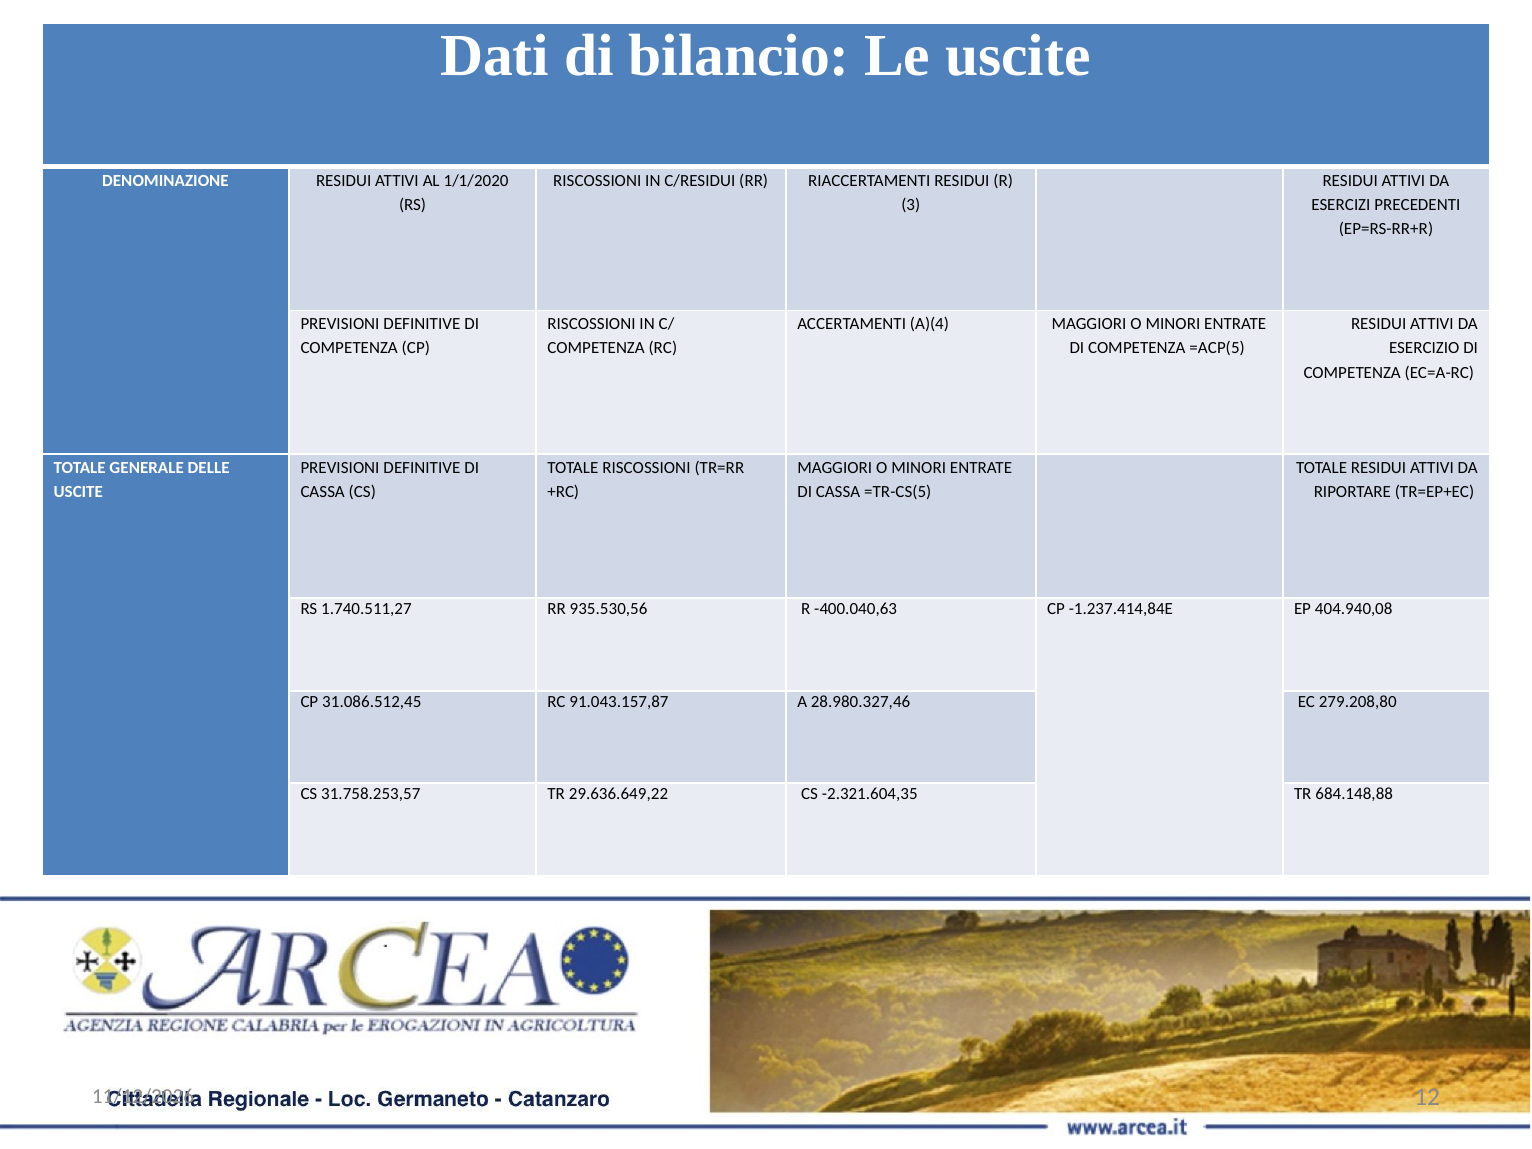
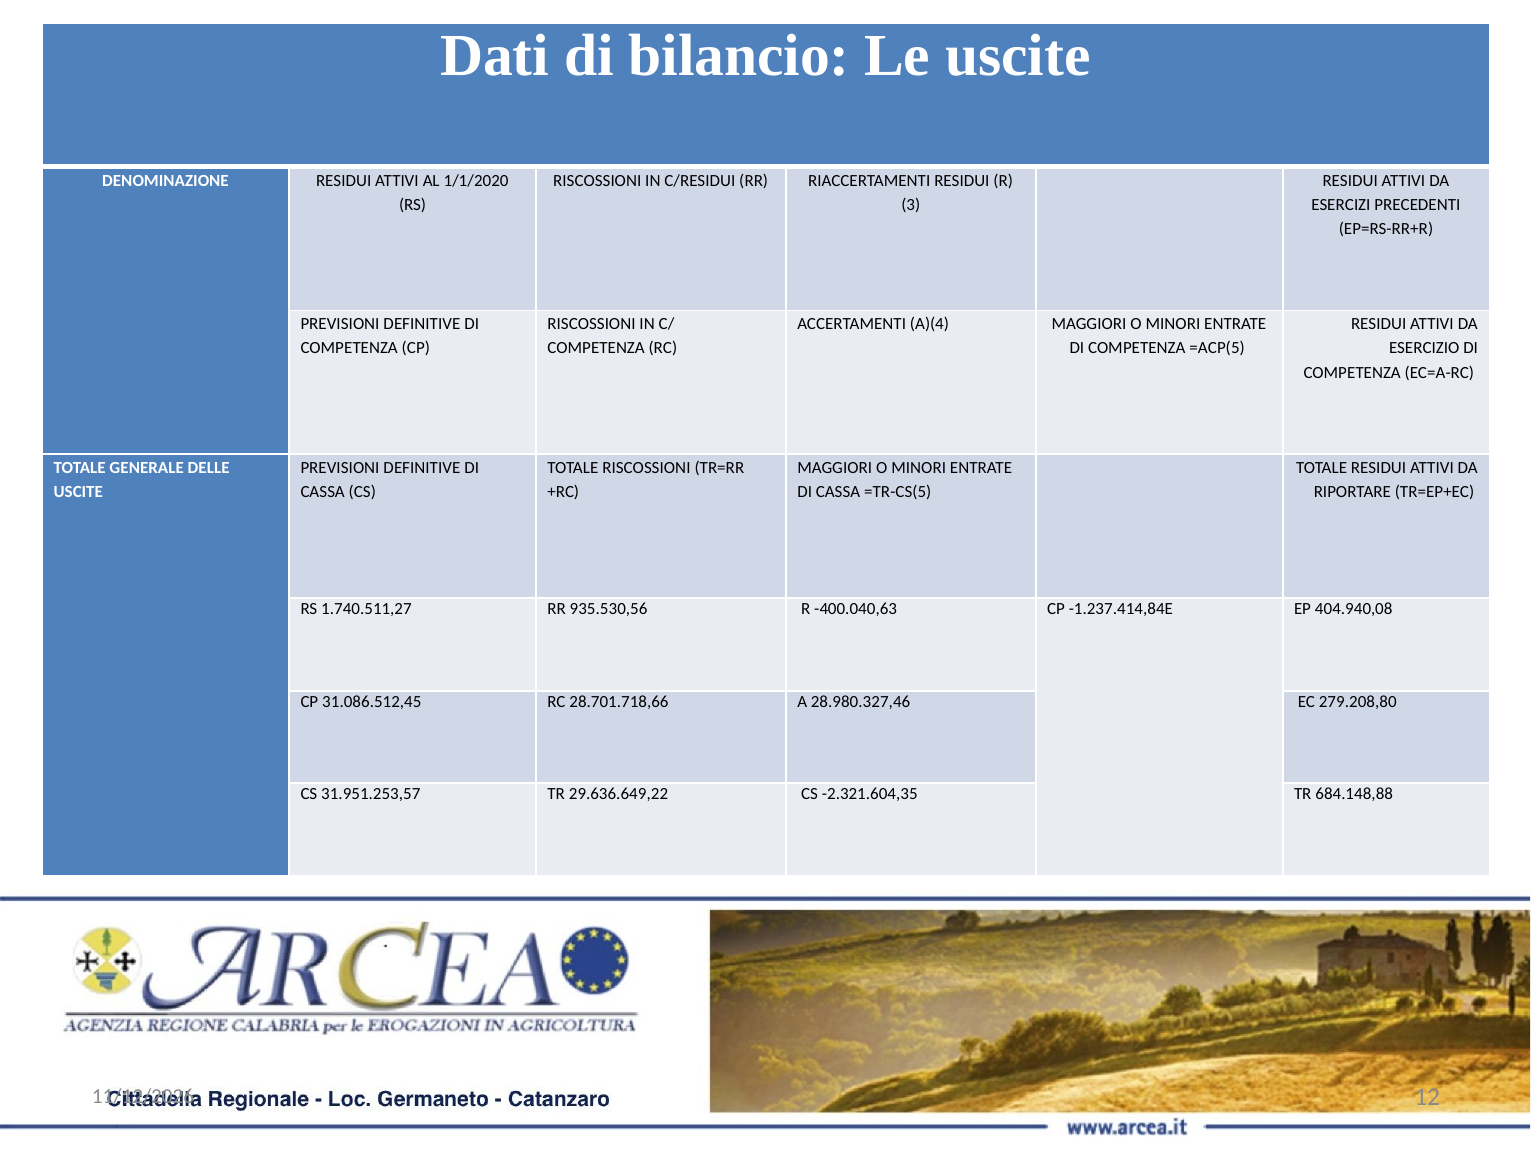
91.043.157,87: 91.043.157,87 -> 28.701.718,66
31.758.253,57: 31.758.253,57 -> 31.951.253,57
